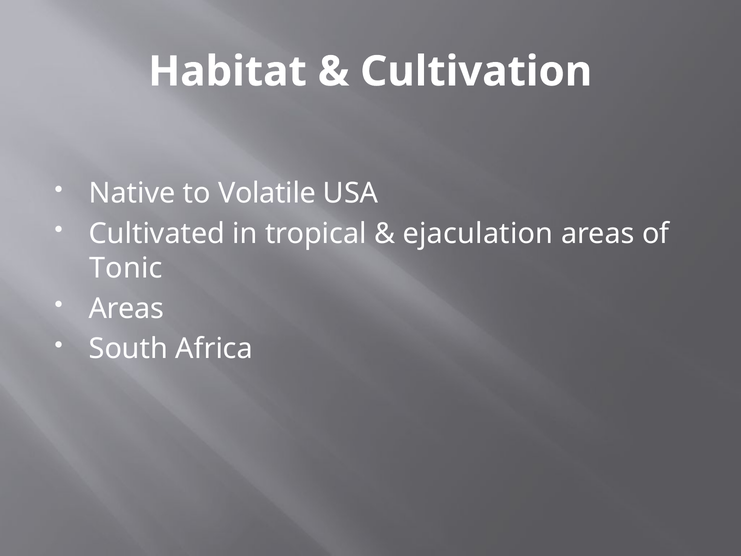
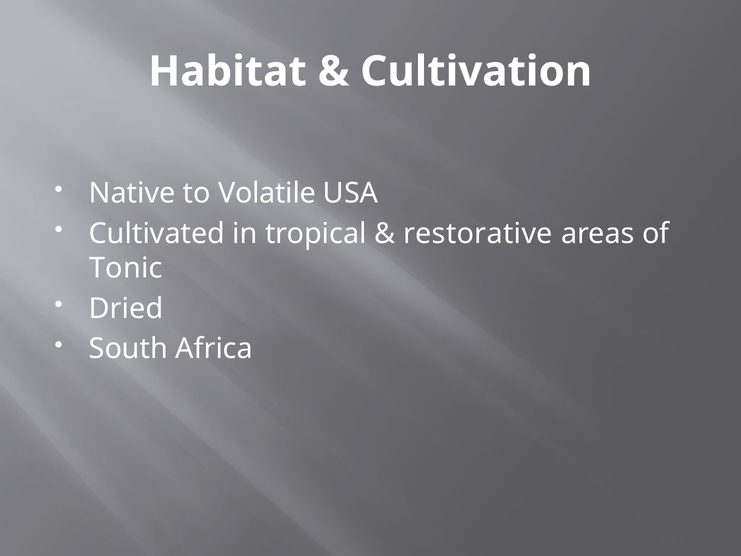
ejaculation: ejaculation -> restorative
Areas at (126, 308): Areas -> Dried
